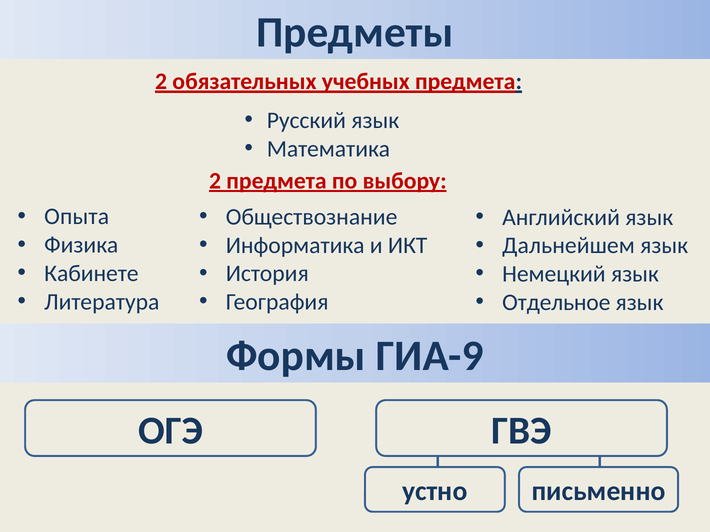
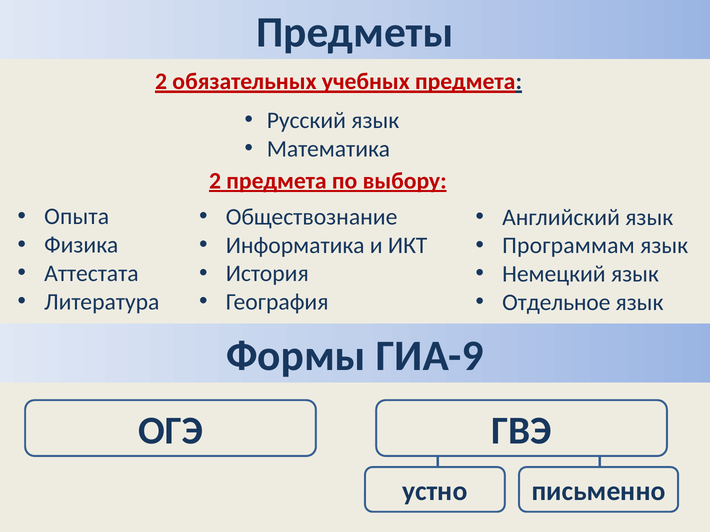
Дальнейшем: Дальнейшем -> Программам
Кабинете: Кабинете -> Аттестата
